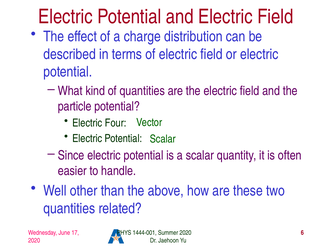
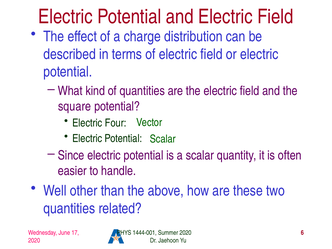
particle: particle -> square
